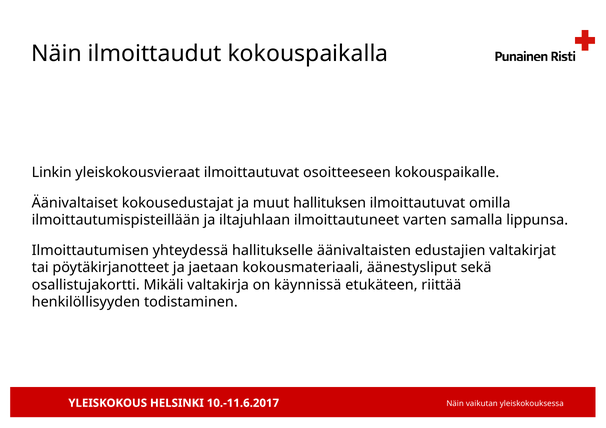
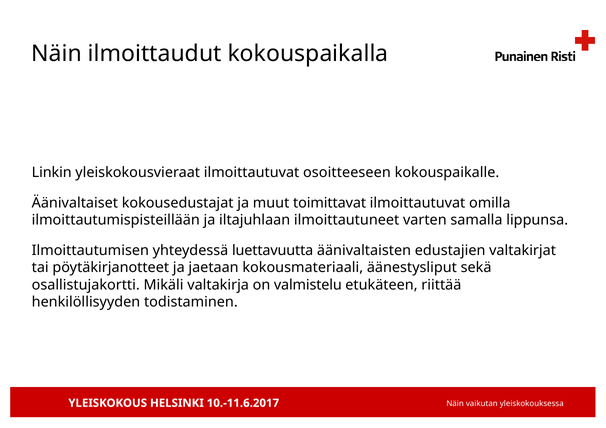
hallituksen: hallituksen -> toimittavat
hallitukselle: hallitukselle -> luettavuutta
käynnissä: käynnissä -> valmistelu
